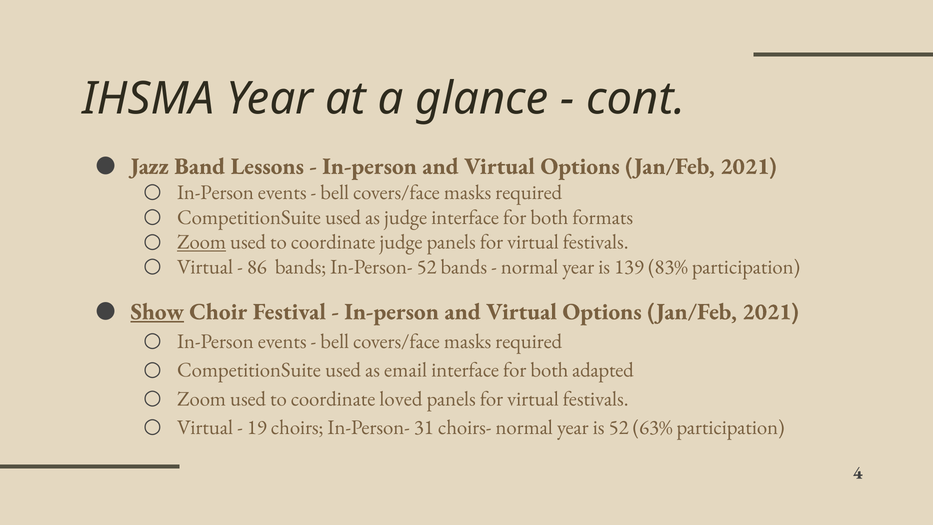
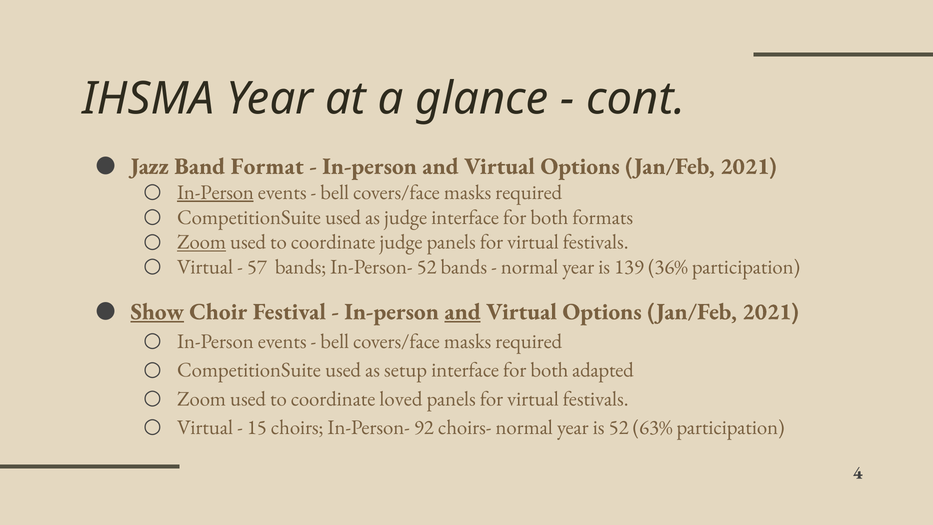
Lessons: Lessons -> Format
In-Person at (215, 192) underline: none -> present
86: 86 -> 57
83%: 83% -> 36%
and at (463, 311) underline: none -> present
email: email -> setup
19: 19 -> 15
31: 31 -> 92
